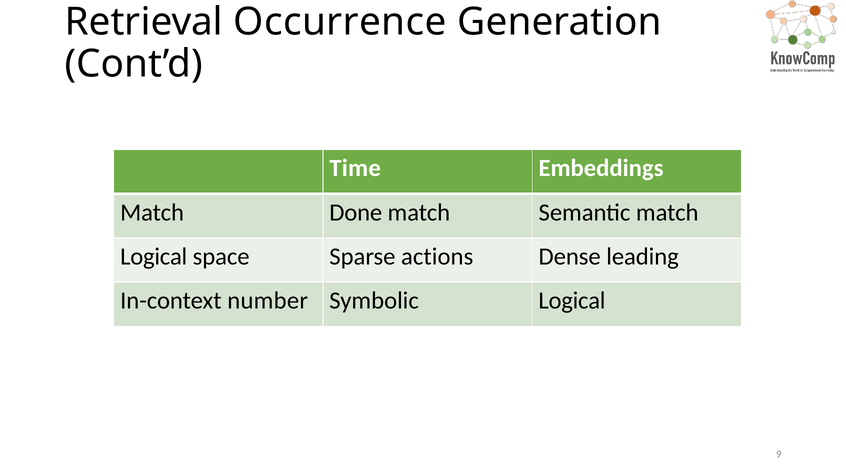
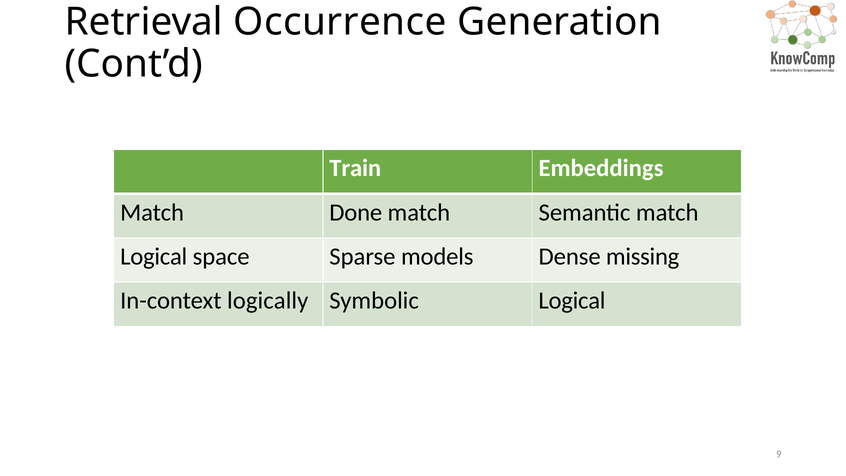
Time: Time -> Train
actions: actions -> models
leading: leading -> missing
number: number -> logically
